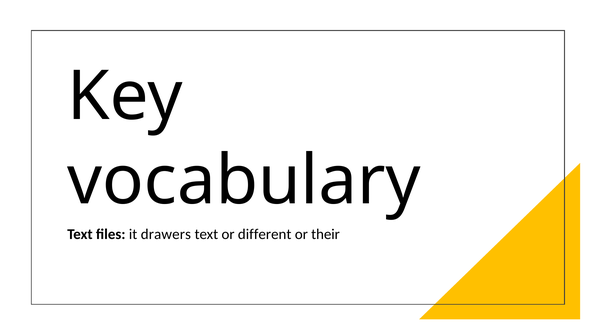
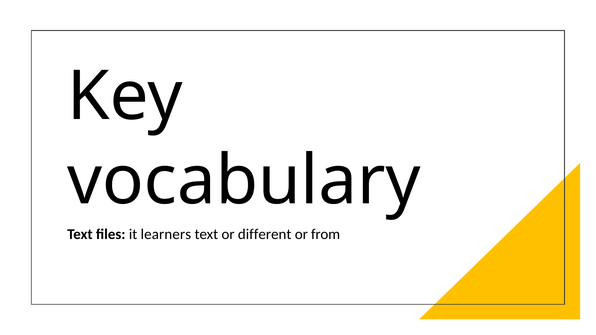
drawers: drawers -> learners
their: their -> from
